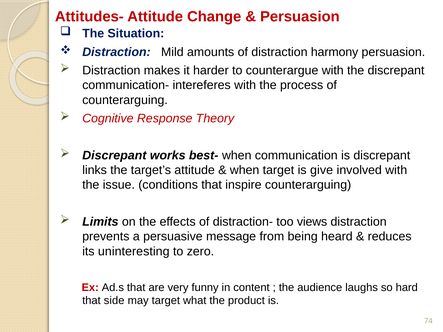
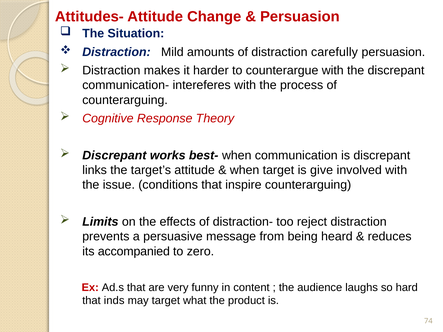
harmony: harmony -> carefully
views: views -> reject
uninteresting: uninteresting -> accompanied
side: side -> inds
